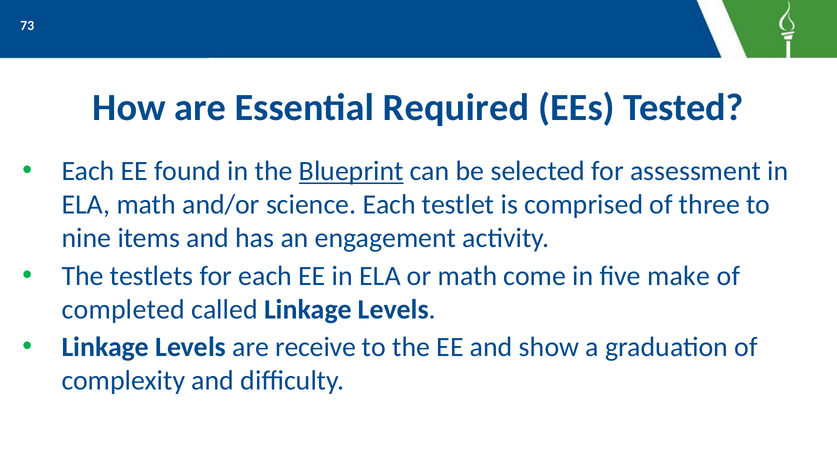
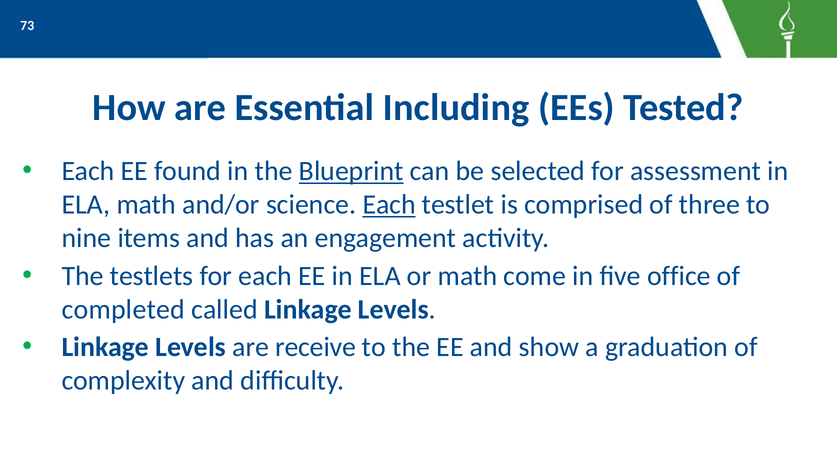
Required: Required -> Including
Each at (389, 205) underline: none -> present
make: make -> office
